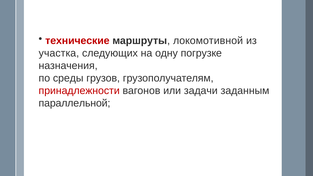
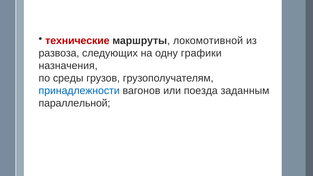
участка: участка -> развоза
погрузке: погрузке -> графики
принадлежности colour: red -> blue
задачи: задачи -> поезда
